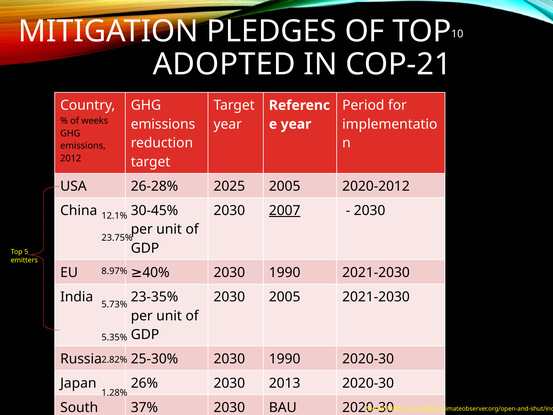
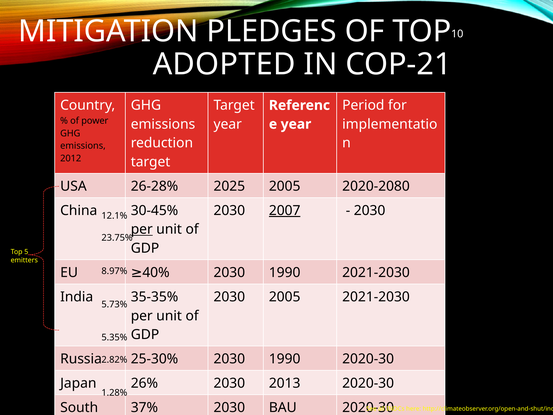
weeks: weeks -> power
2020-2012: 2020-2012 -> 2020-2080
per at (142, 229) underline: none -> present
23-35%: 23-35% -> 35-35%
